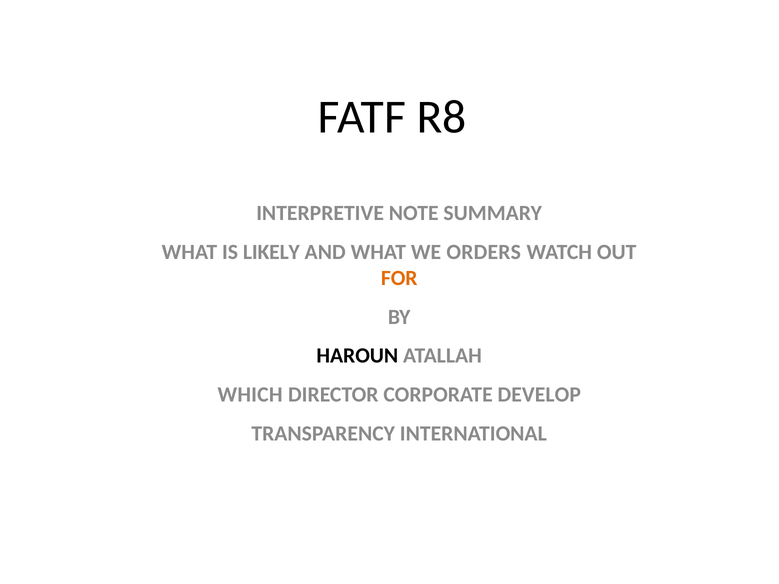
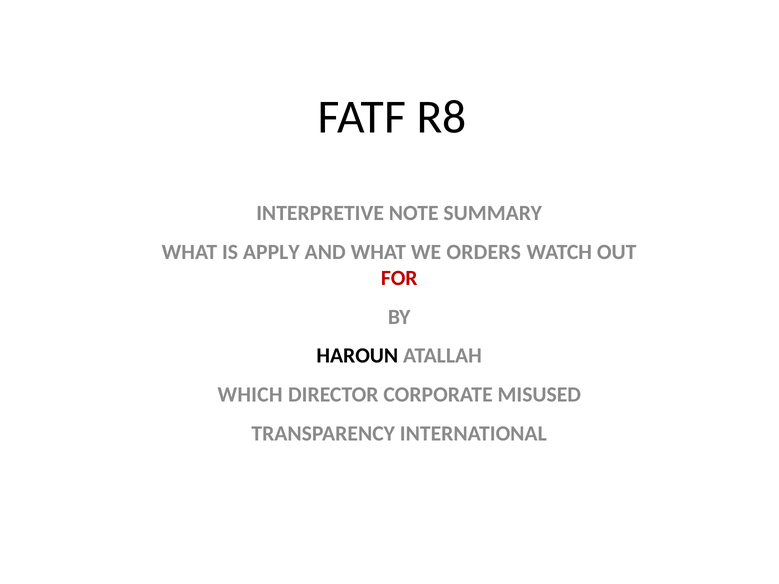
LIKELY: LIKELY -> APPLY
FOR colour: orange -> red
DEVELOP: DEVELOP -> MISUSED
